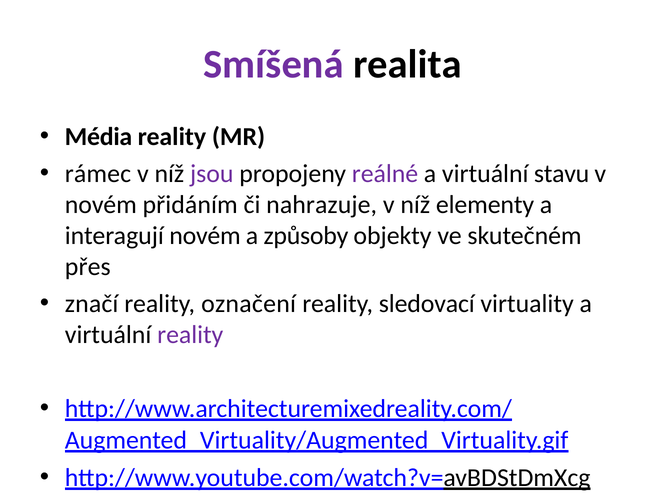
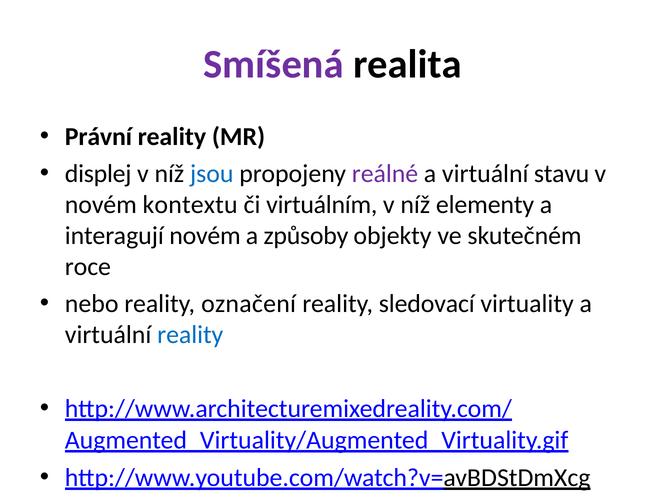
Média: Média -> Právní
rámec: rámec -> displej
jsou colour: purple -> blue
přidáním: přidáním -> kontextu
nahrazuje: nahrazuje -> virtuálním
přes: přes -> roce
značí: značí -> nebo
reality at (190, 335) colour: purple -> blue
